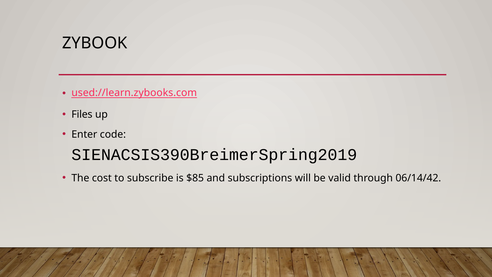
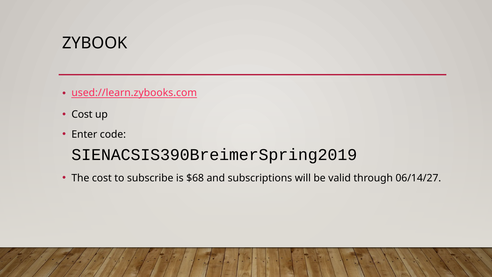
Files at (82, 114): Files -> Cost
$85: $85 -> $68
06/14/42: 06/14/42 -> 06/14/27
